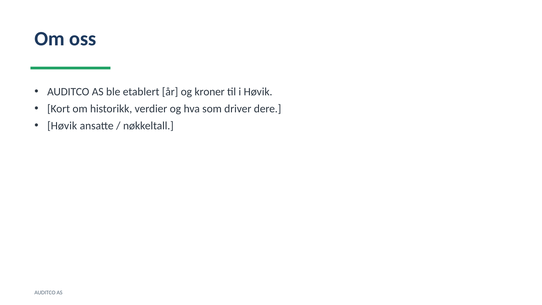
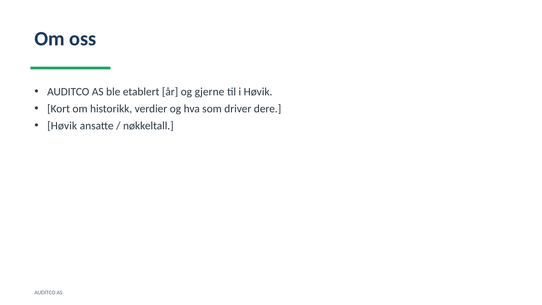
kroner: kroner -> gjerne
